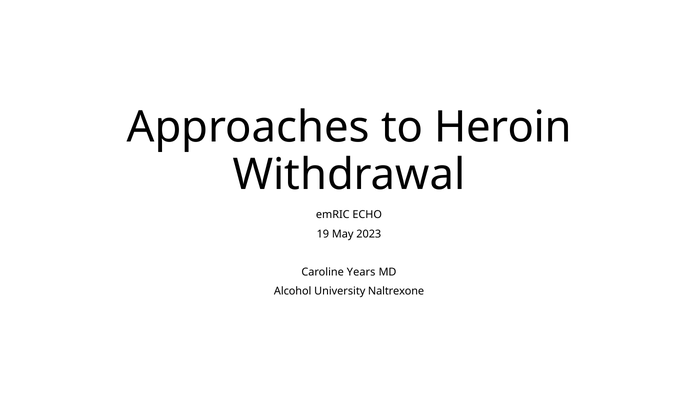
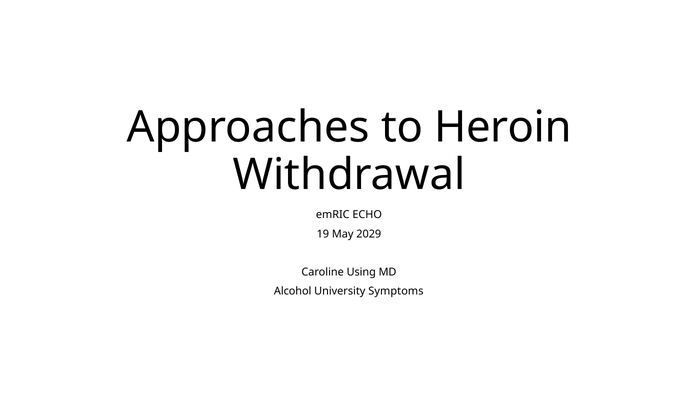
2023: 2023 -> 2029
Years: Years -> Using
Naltrexone: Naltrexone -> Symptoms
